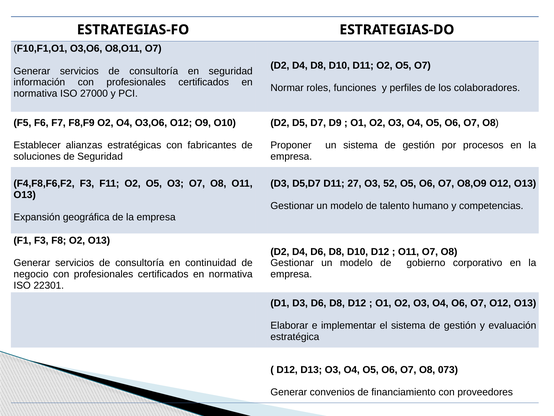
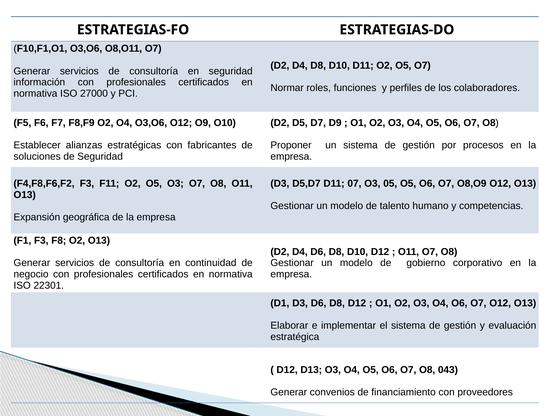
27: 27 -> 07
52: 52 -> 05
073: 073 -> 043
